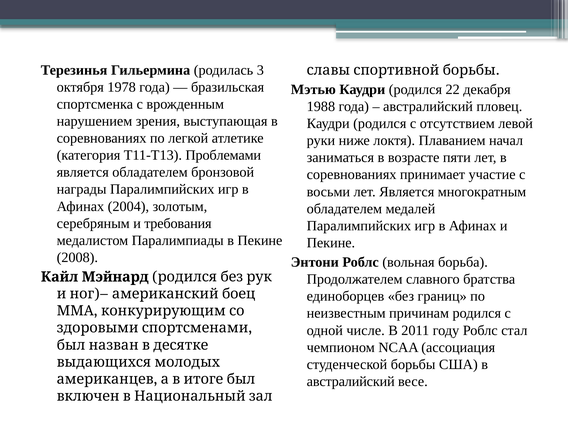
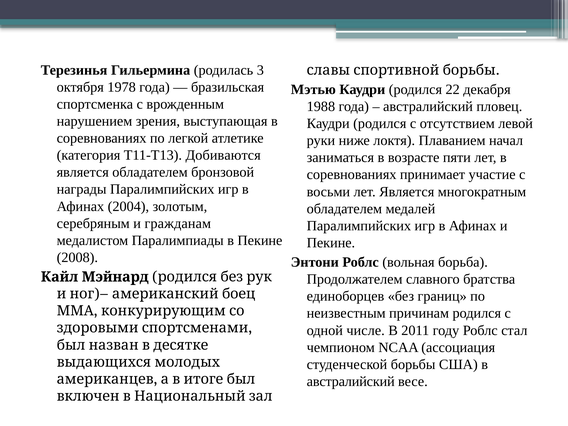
Проблемами: Проблемами -> Добиваются
требования: требования -> гражданам
